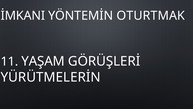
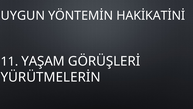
İMKANI: İMKANI -> UYGUN
OTURTMAK: OTURTMAK -> HAKİKATİNİ
